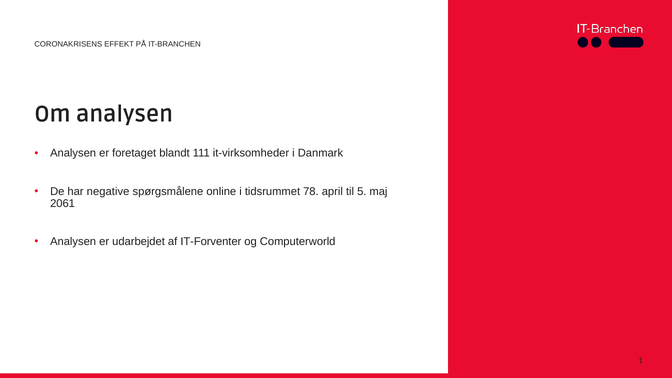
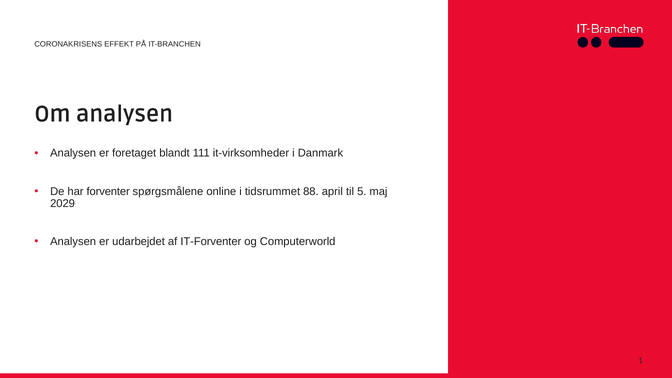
negative: negative -> forventer
78: 78 -> 88
2061: 2061 -> 2029
